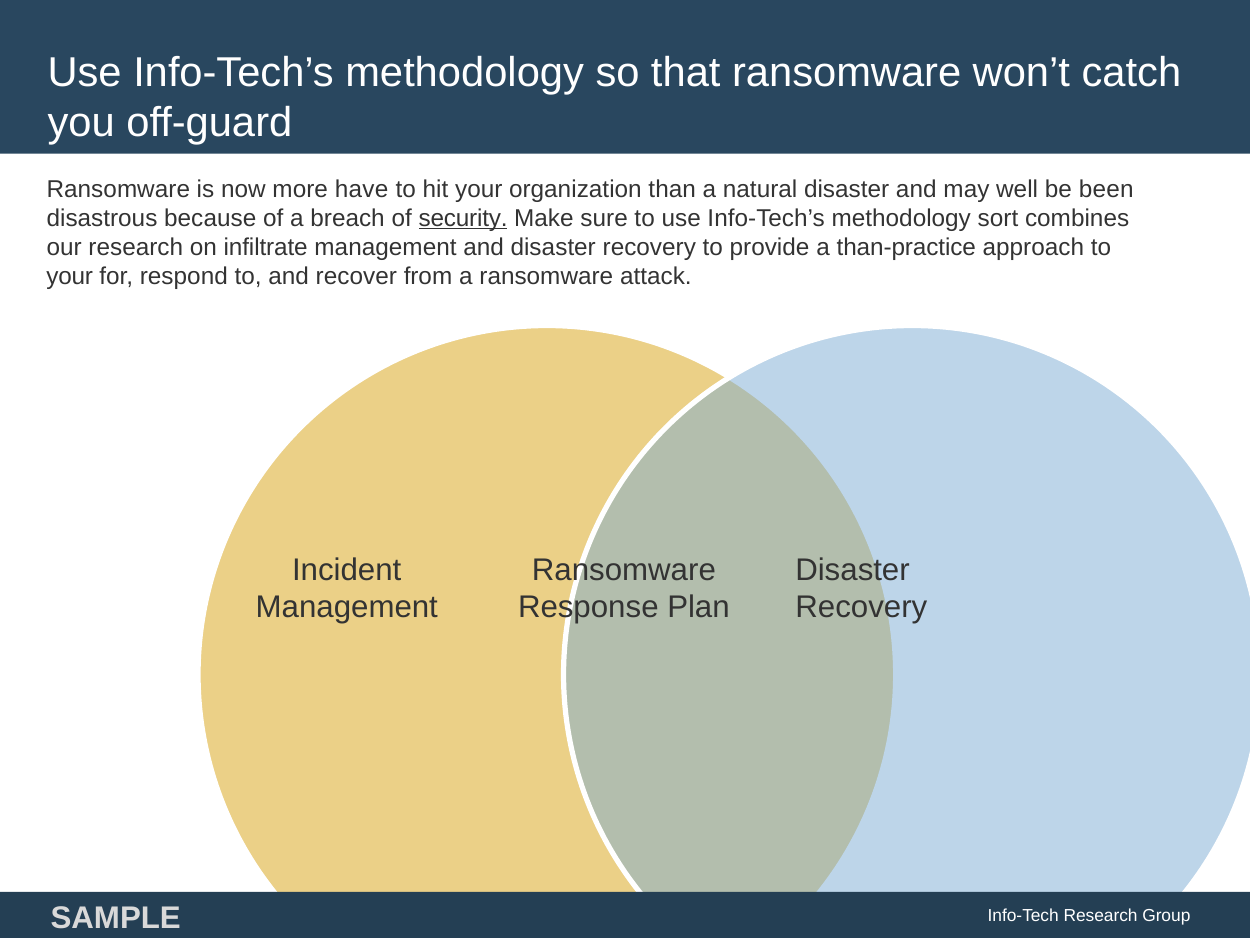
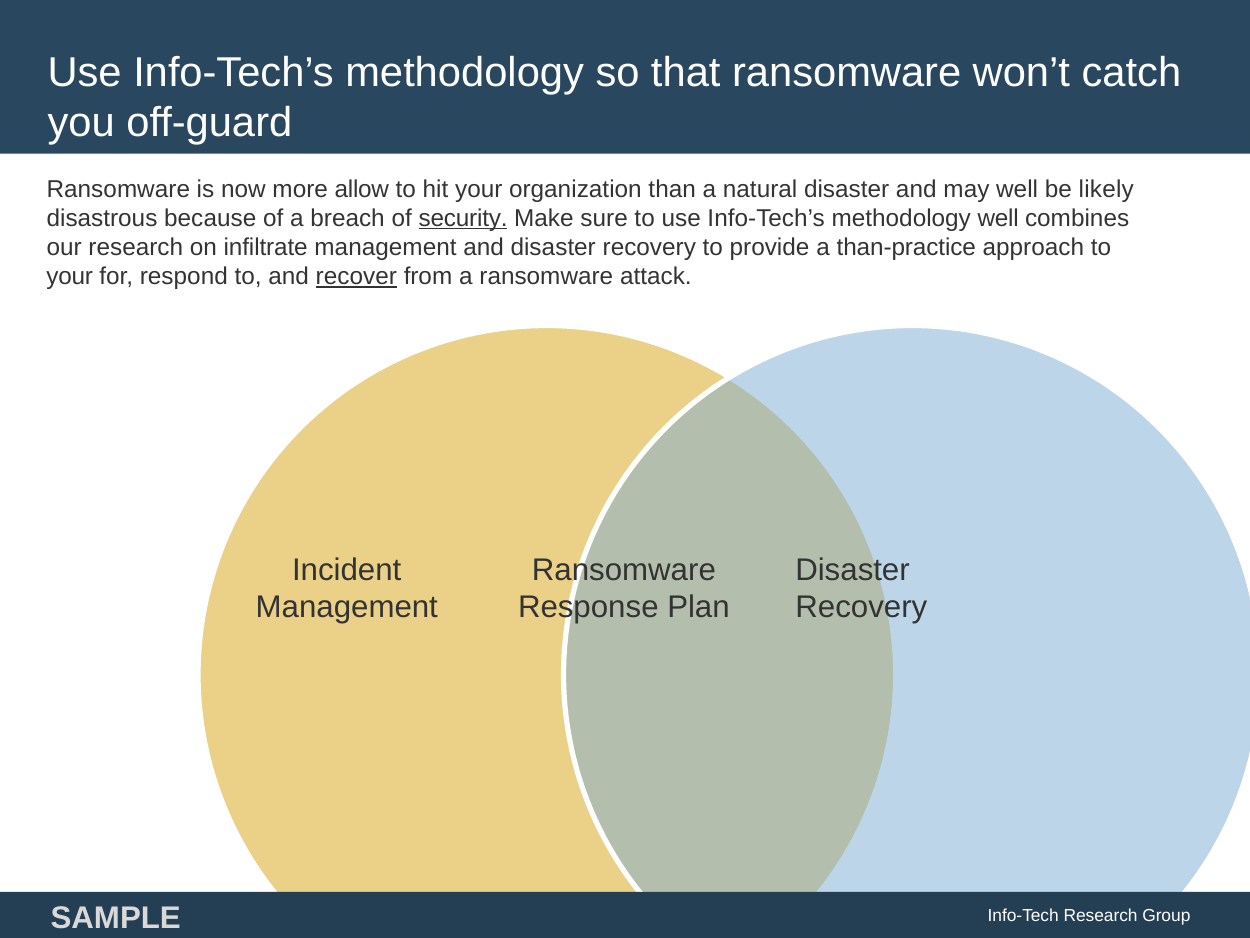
have: have -> allow
been: been -> likely
methodology sort: sort -> well
recover underline: none -> present
